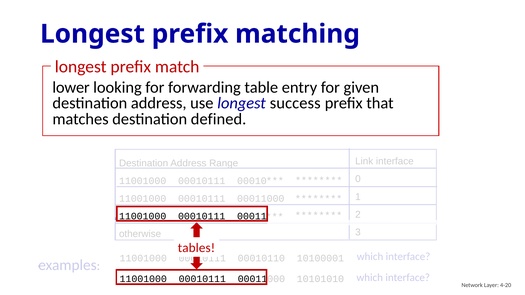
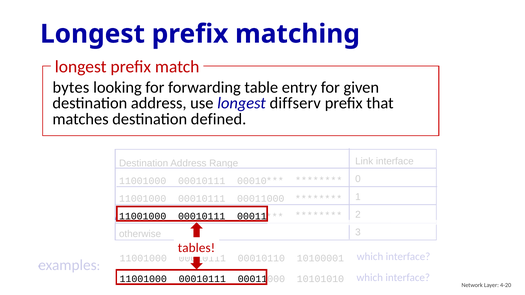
lower: lower -> bytes
success: success -> diffserv
